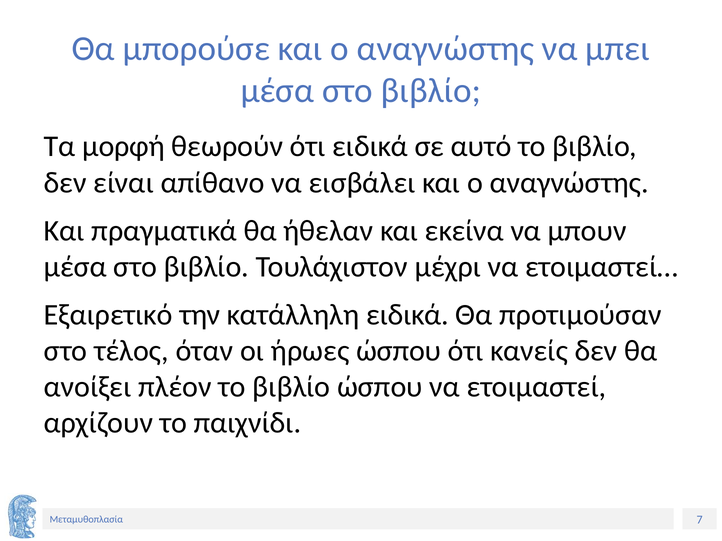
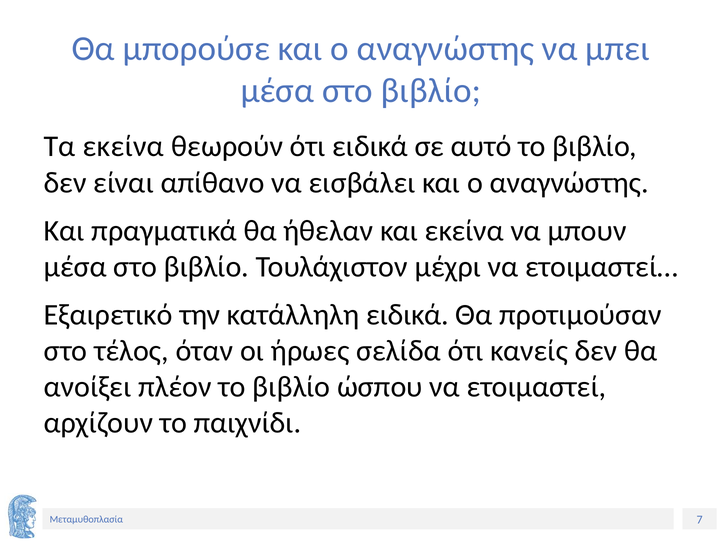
Τα μορφή: μορφή -> εκείνα
ήρωες ώσπου: ώσπου -> σελίδα
